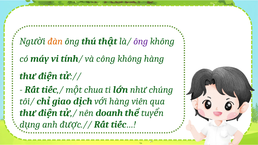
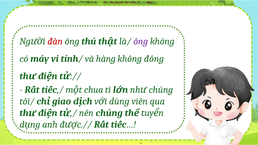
đàn colour: orange -> red
công: công -> hàng
không hàng: hàng -> đông
hàng at (119, 101): hàng -> dùng
nên doanh: doanh -> chúng
